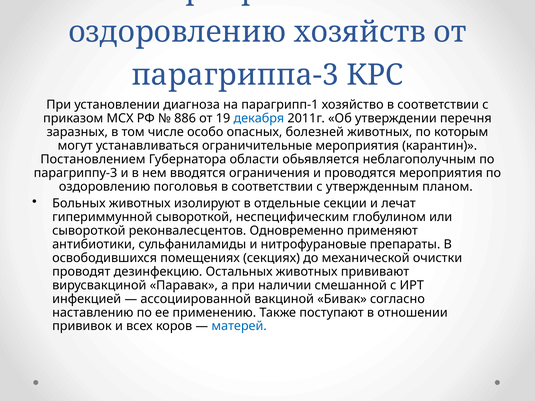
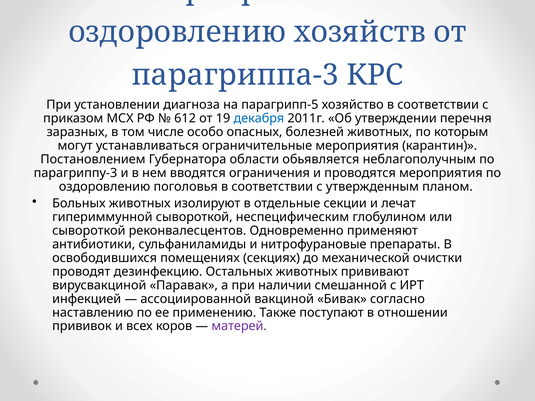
парагрипп-1: парагрипп-1 -> парагрипп-5
886: 886 -> 612
матерей colour: blue -> purple
